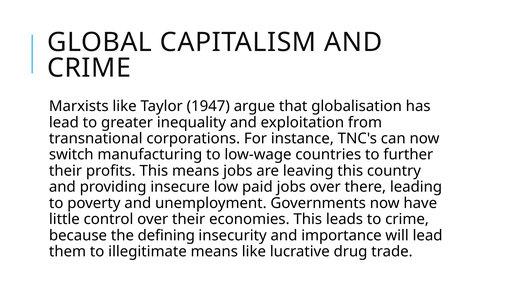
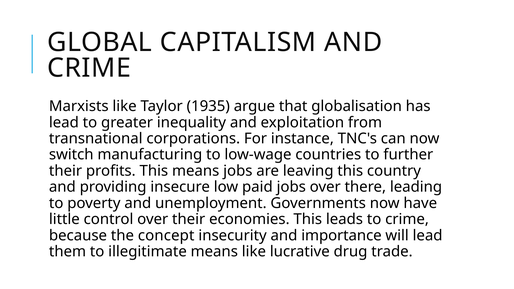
1947: 1947 -> 1935
defining: defining -> concept
